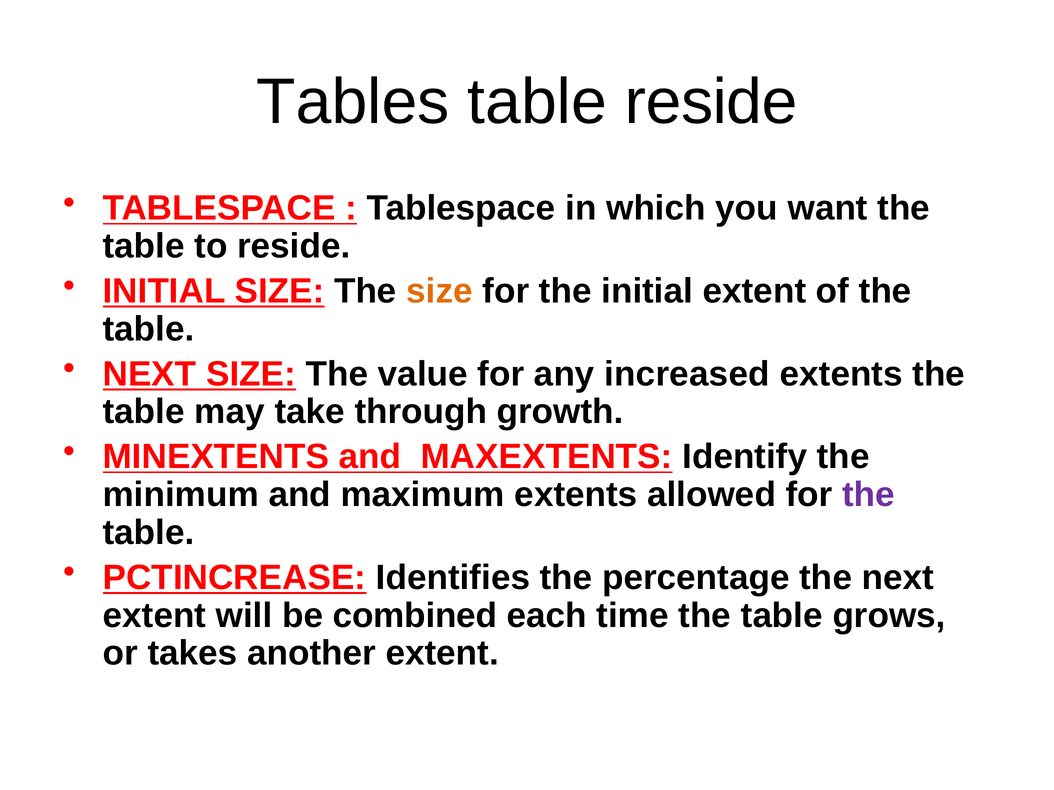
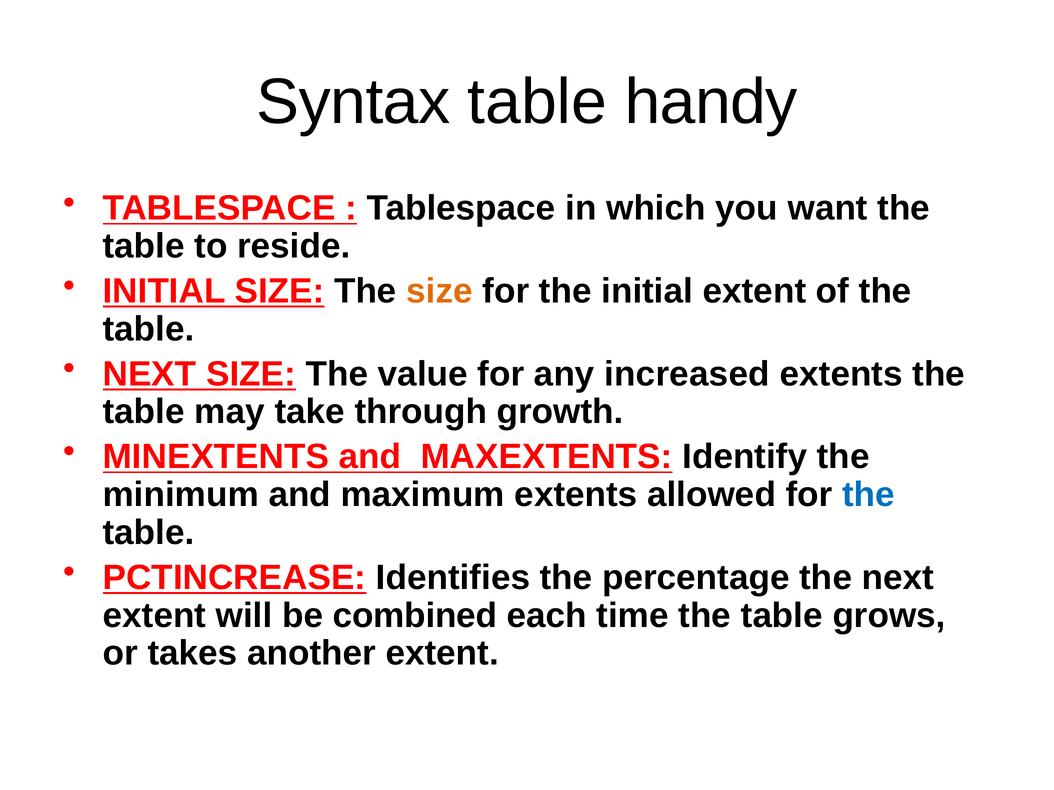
Tables: Tables -> Syntax
table reside: reside -> handy
the at (869, 495) colour: purple -> blue
